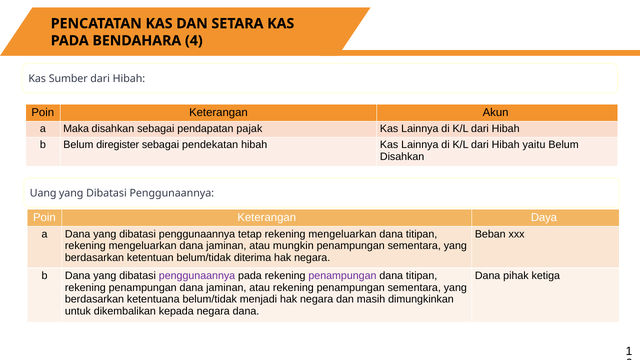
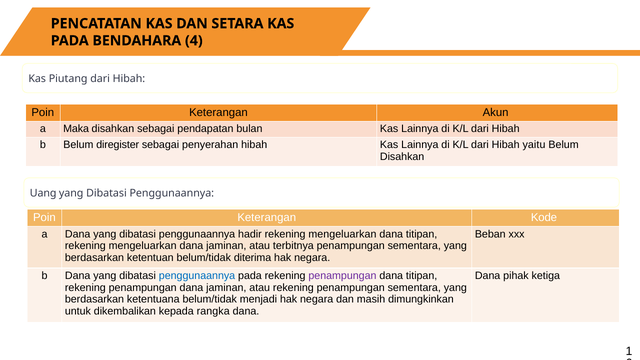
Sumber: Sumber -> Piutang
pajak: pajak -> bulan
pendekatan: pendekatan -> penyerahan
Daya: Daya -> Kode
tetap: tetap -> hadir
mungkin: mungkin -> terbitnya
penggunaannya at (197, 276) colour: purple -> blue
kepada negara: negara -> rangka
